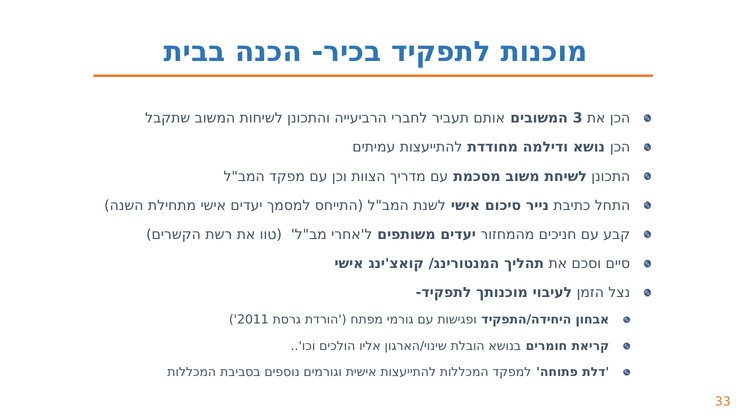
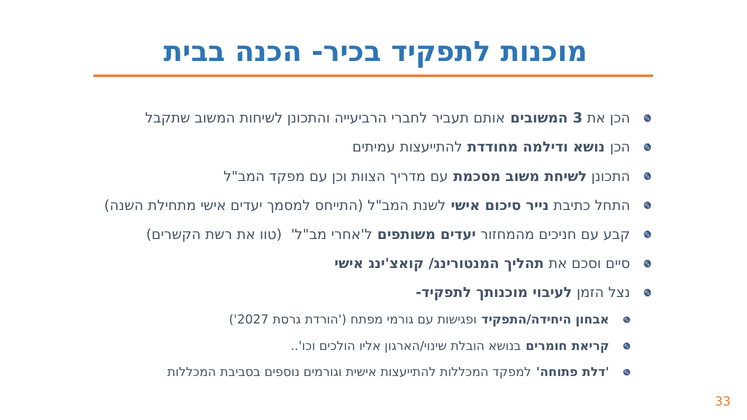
2011: 2011 -> 2027
